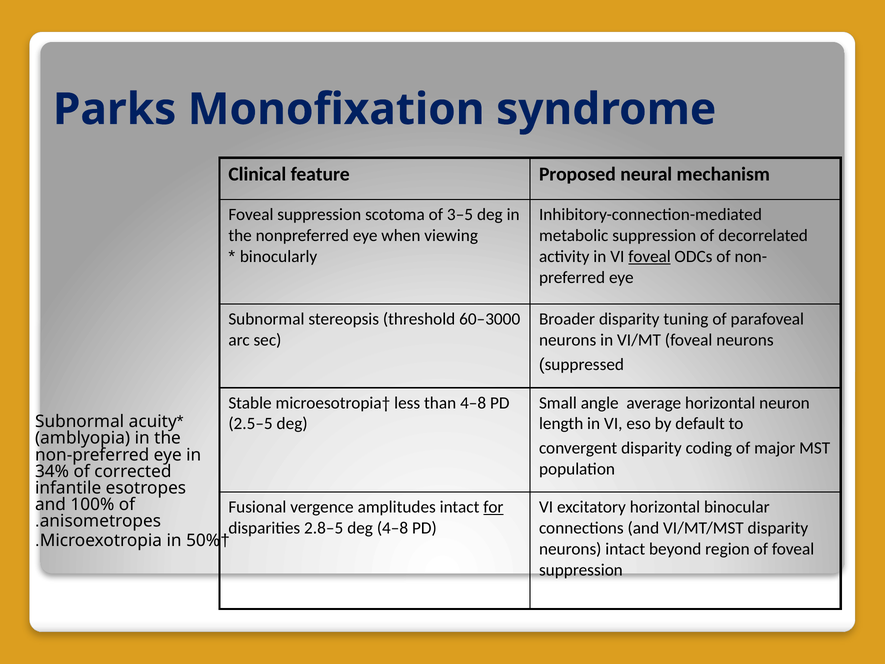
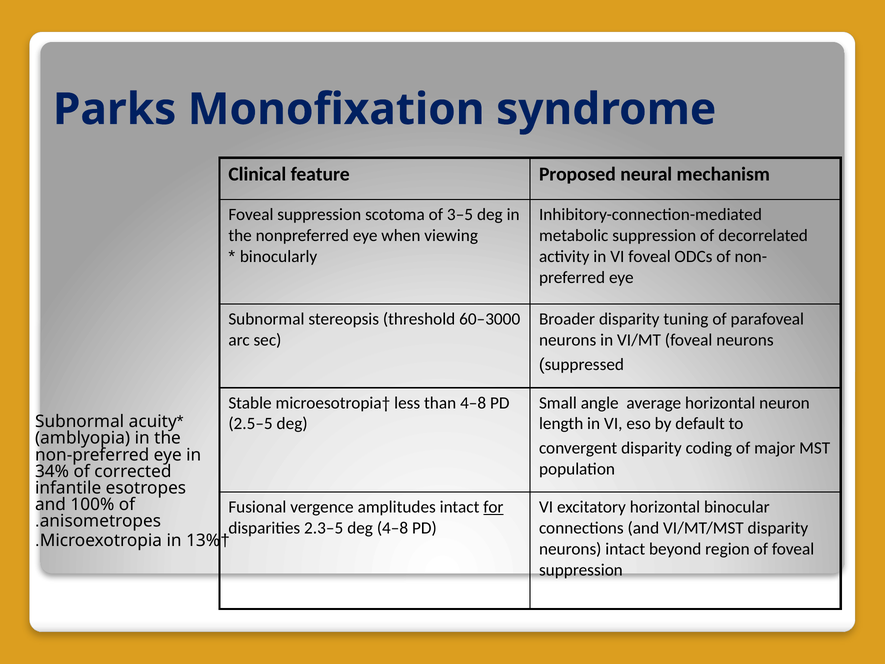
foveal at (650, 256) underline: present -> none
2.8–5: 2.8–5 -> 2.3–5
50%: 50% -> 13%
